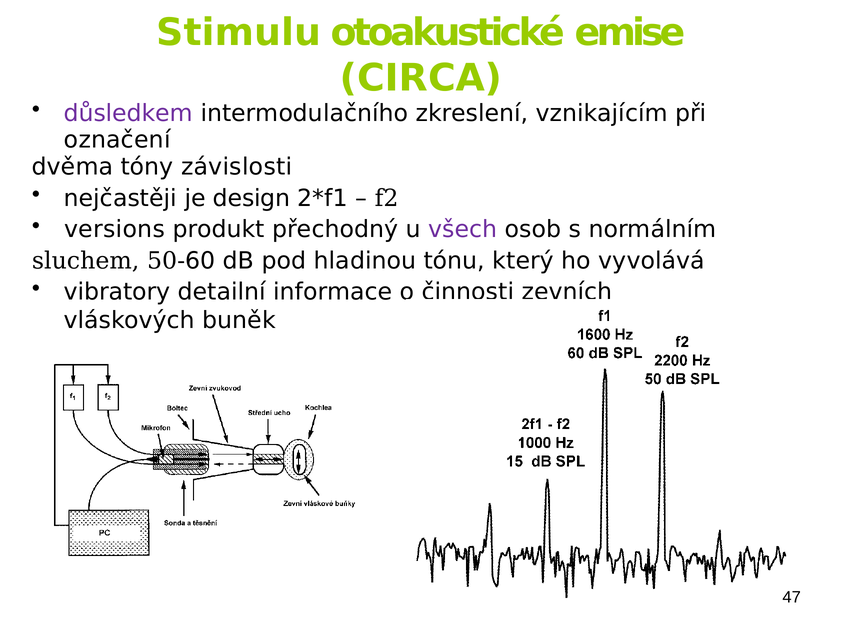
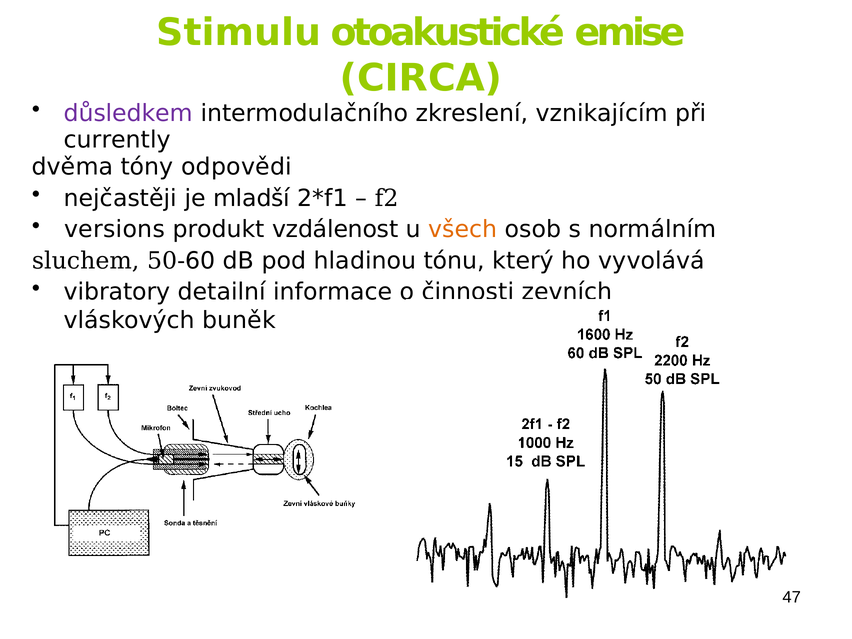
označení: označení -> currently
závislosti: závislosti -> odpovědi
design: design -> mladší
přechodný: přechodný -> vzdálenost
všech colour: purple -> orange
